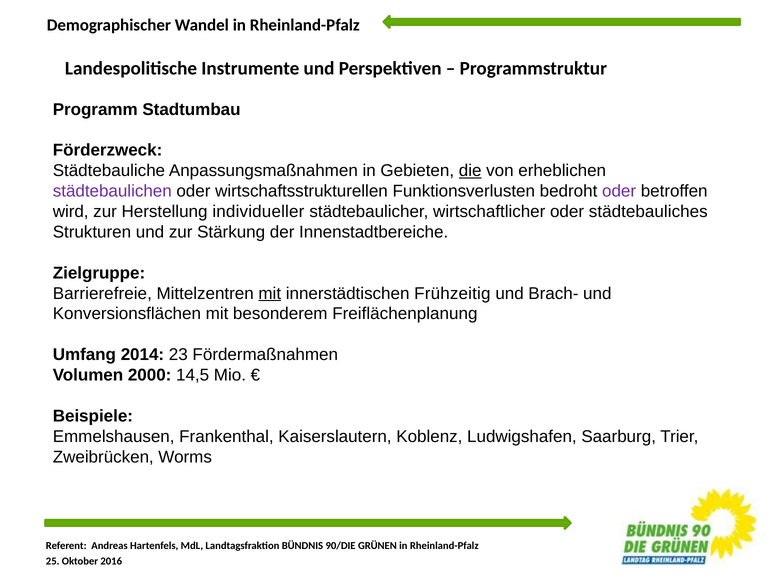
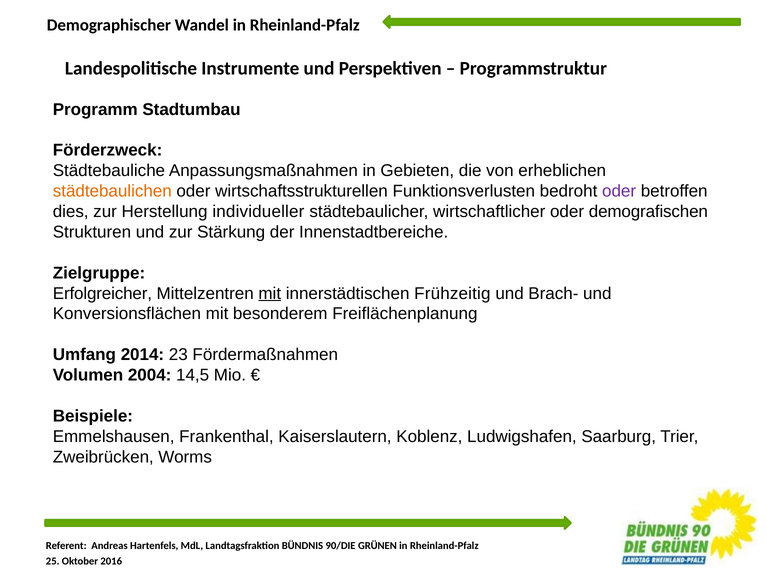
die underline: present -> none
städtebaulichen colour: purple -> orange
wird: wird -> dies
städtebauliches: städtebauliches -> demografischen
Barrierefreie: Barrierefreie -> Erfolgreicher
2000: 2000 -> 2004
